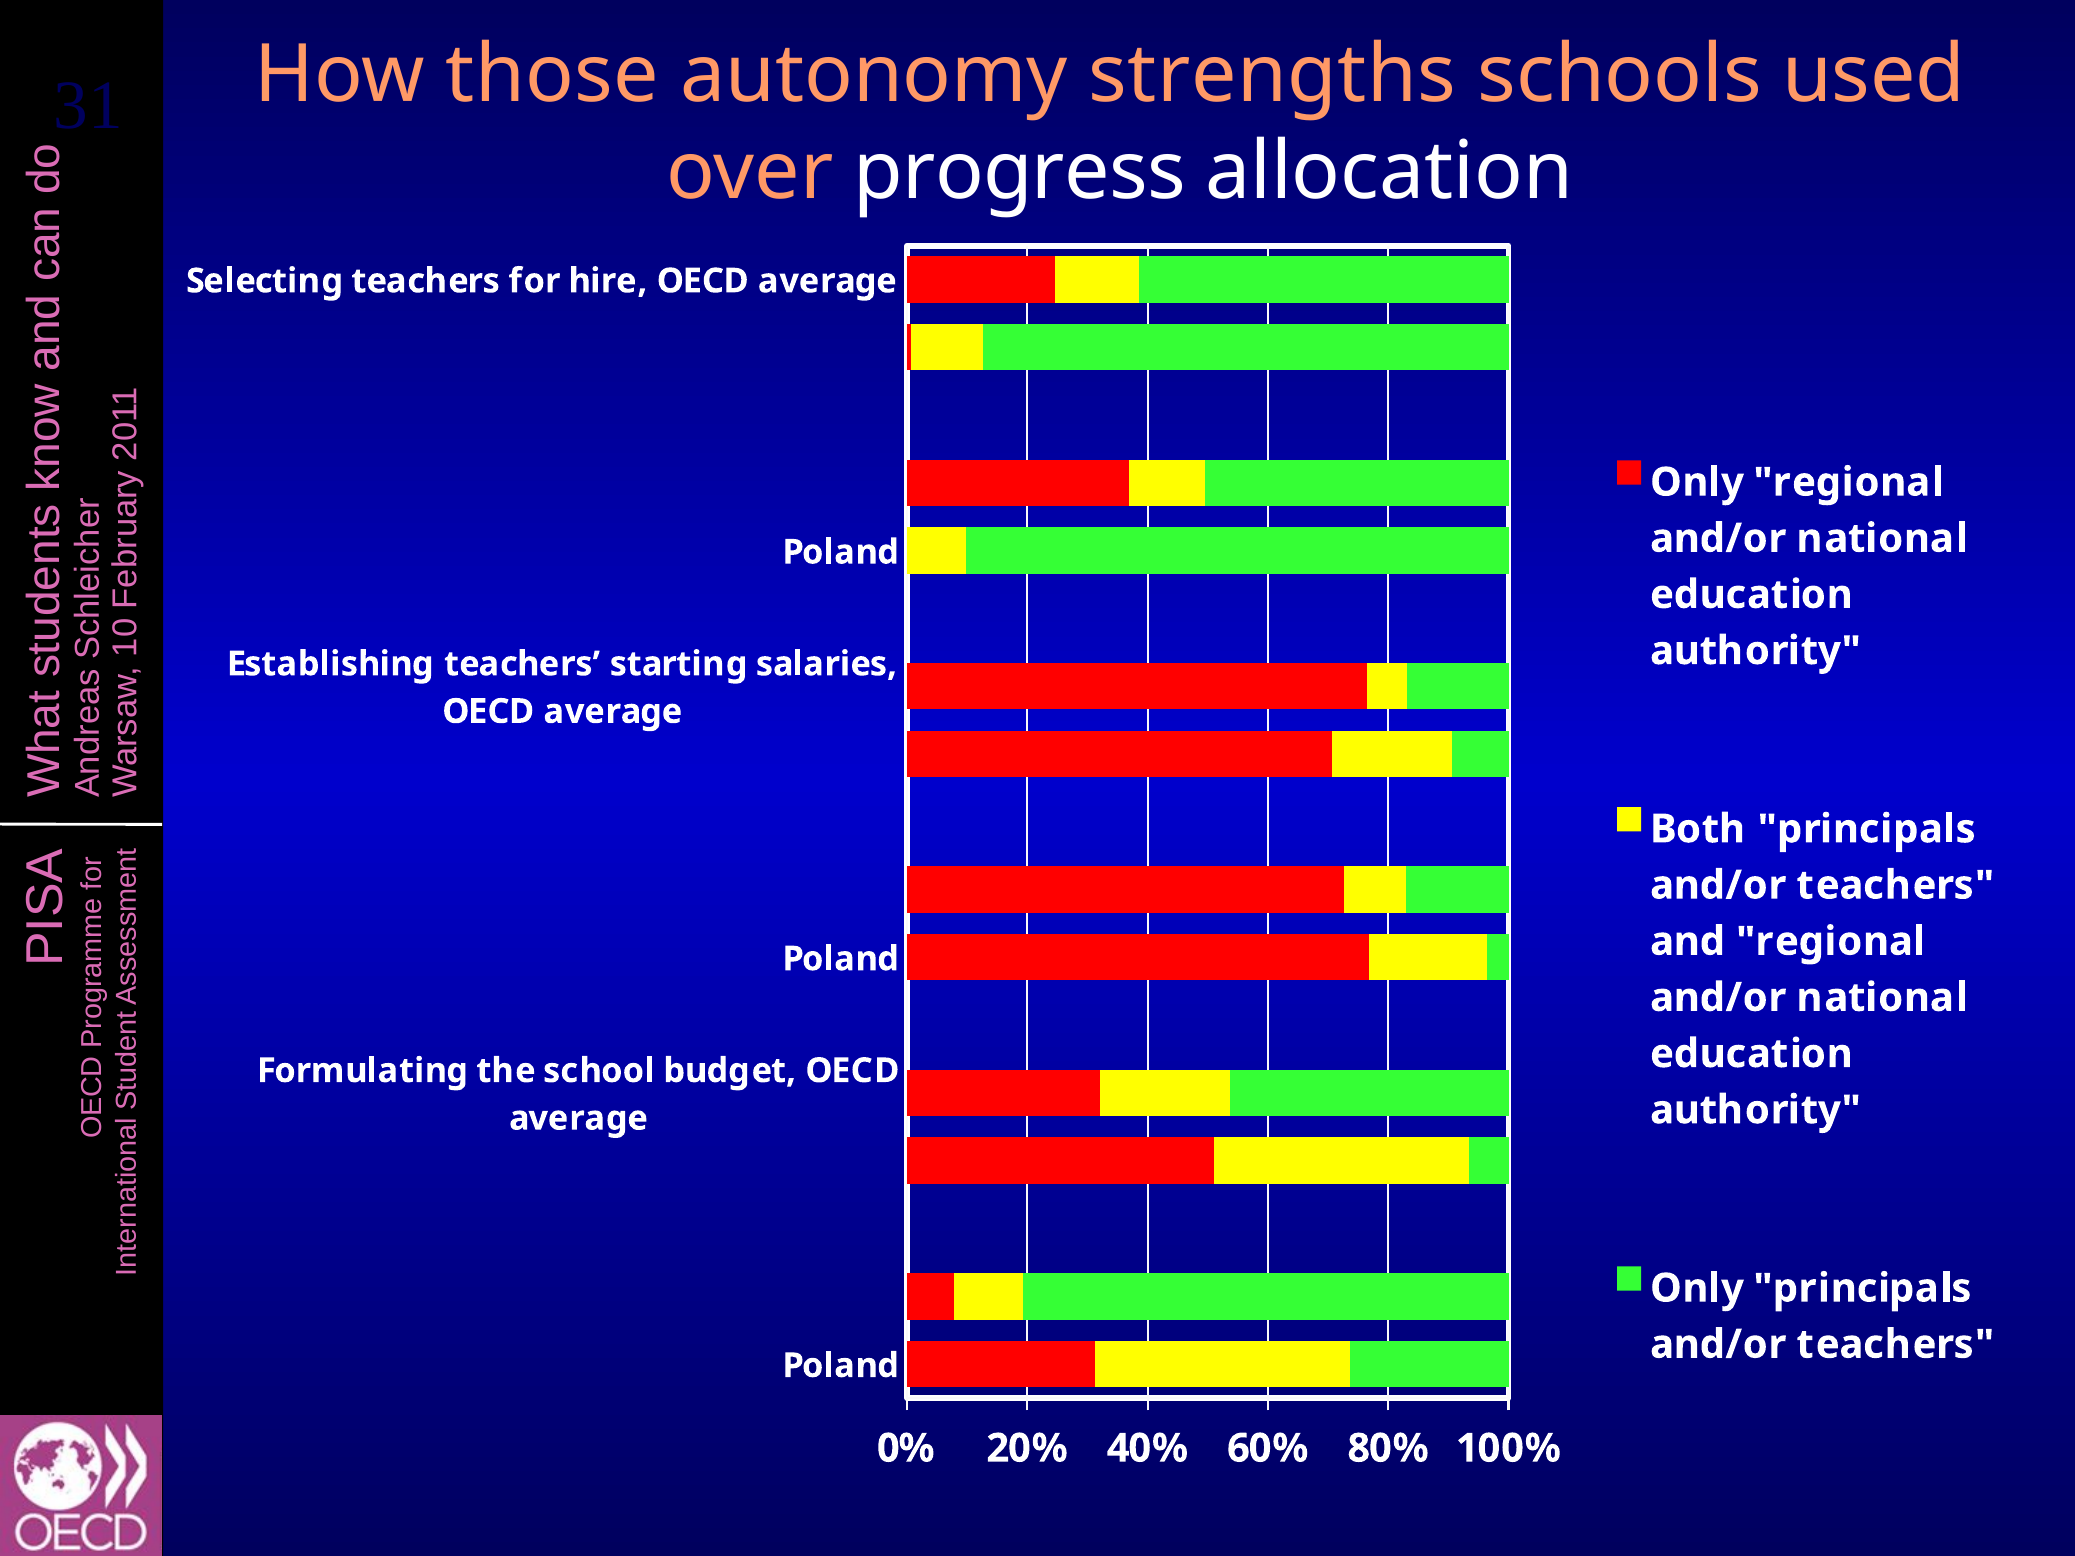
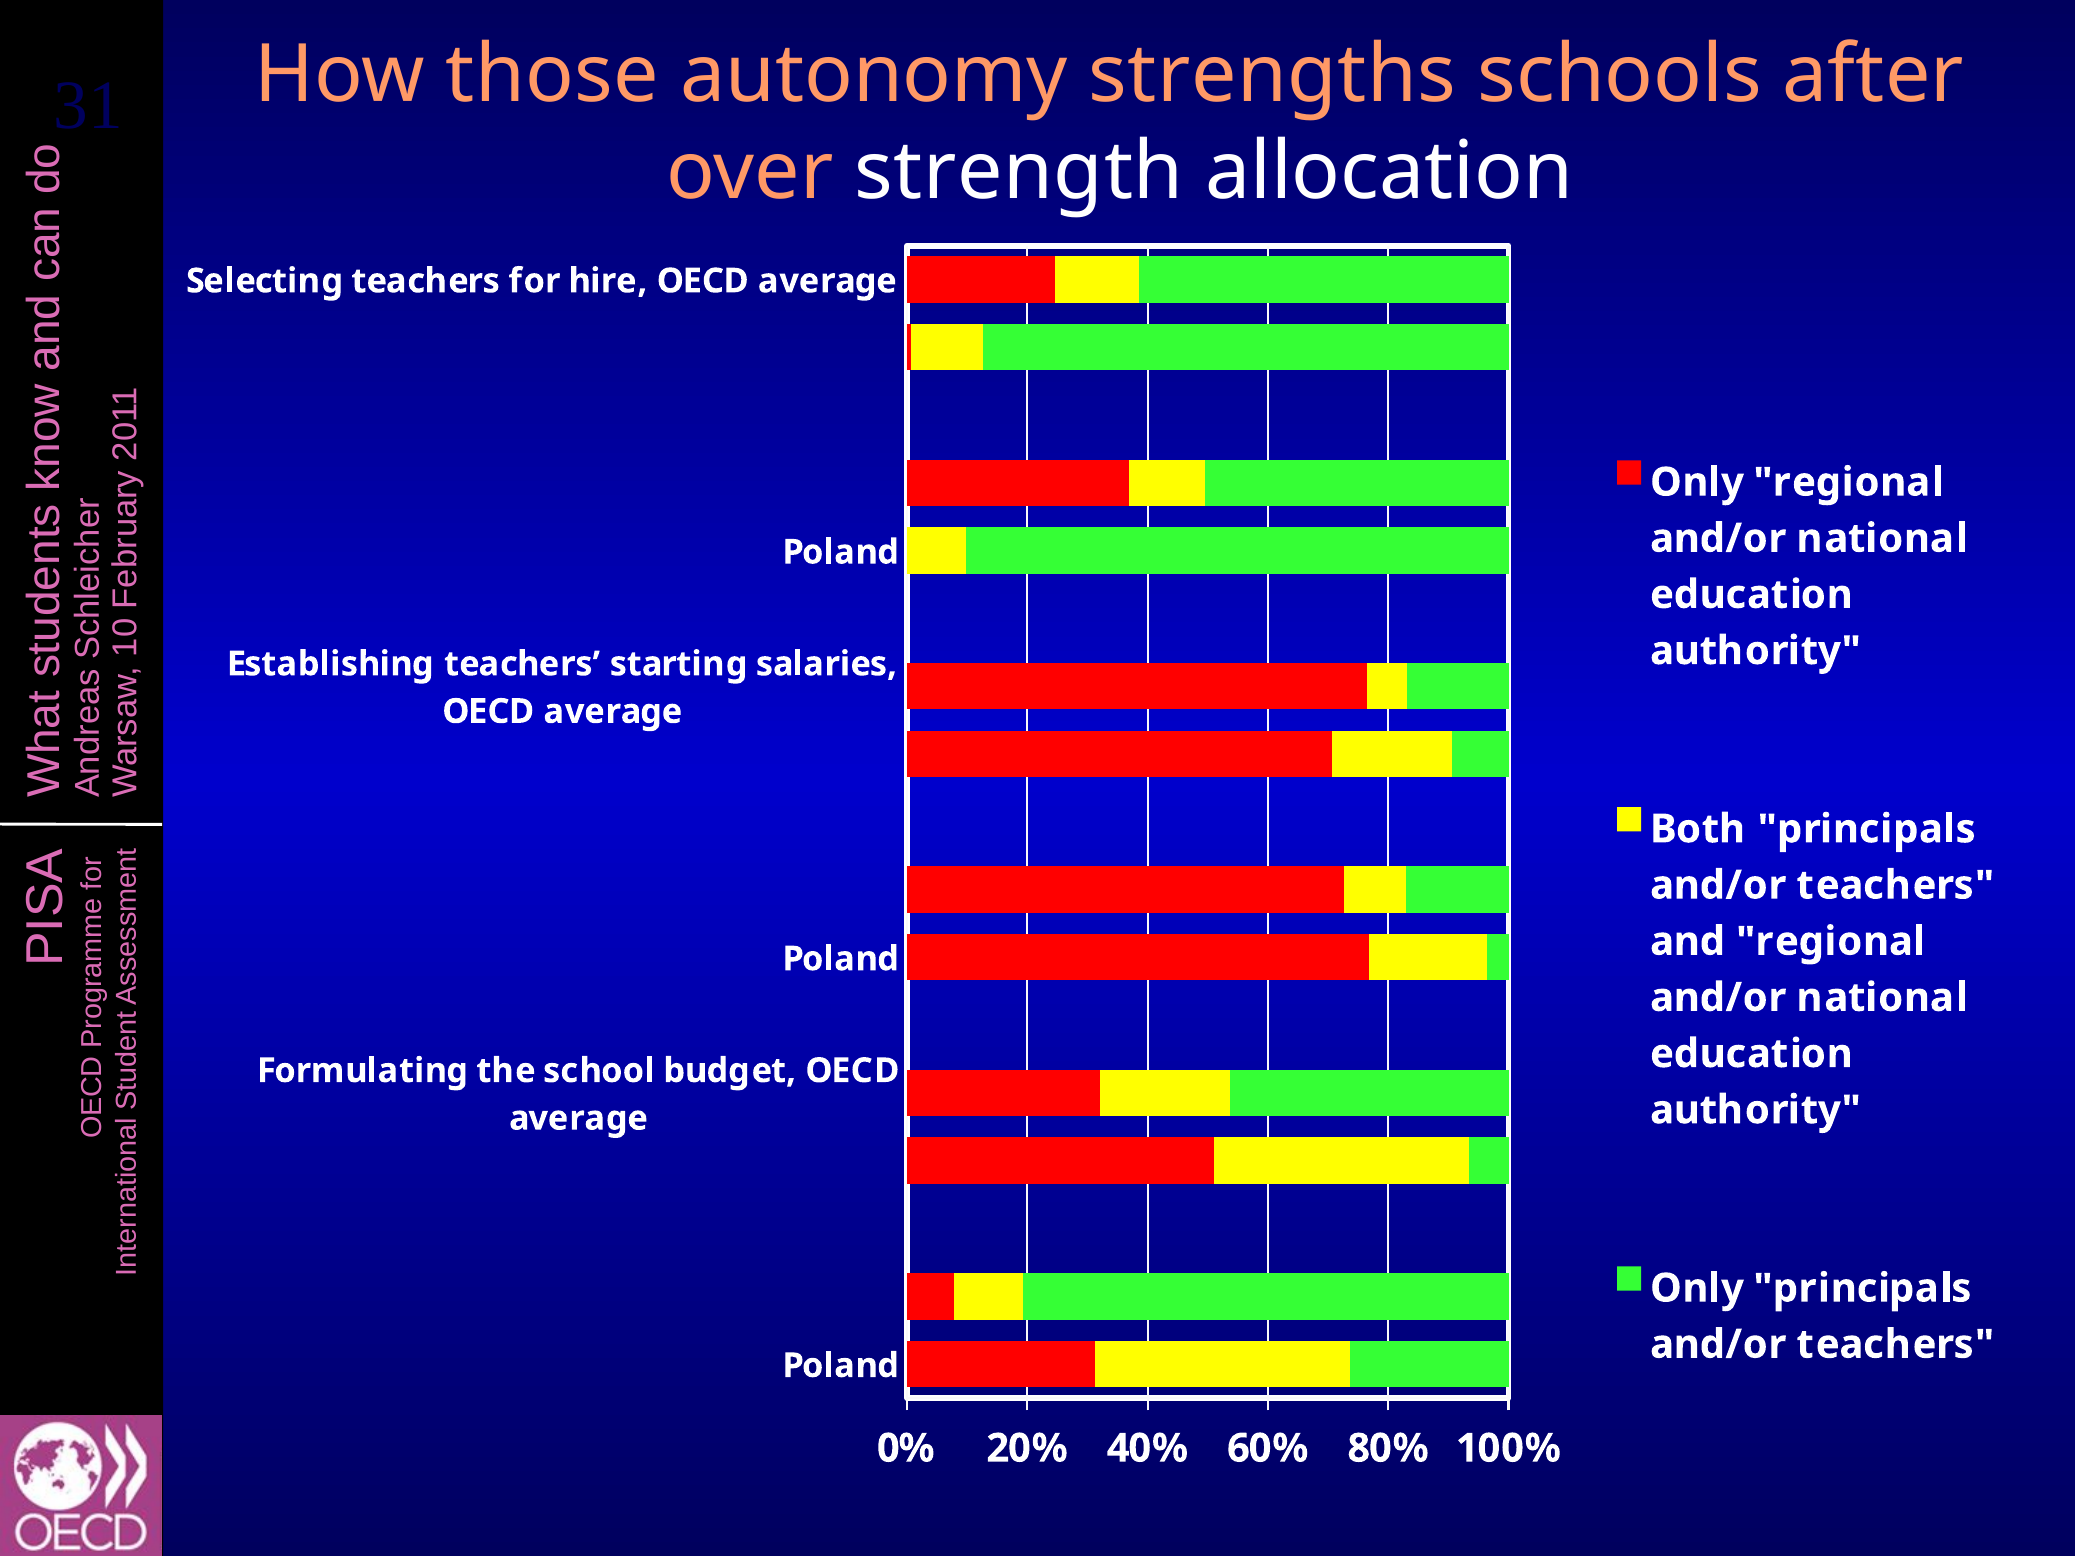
used: used -> after
progress: progress -> strength
